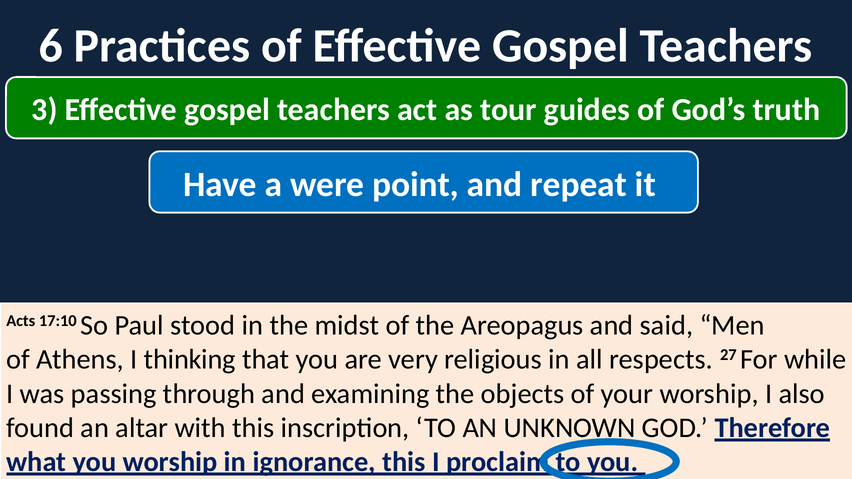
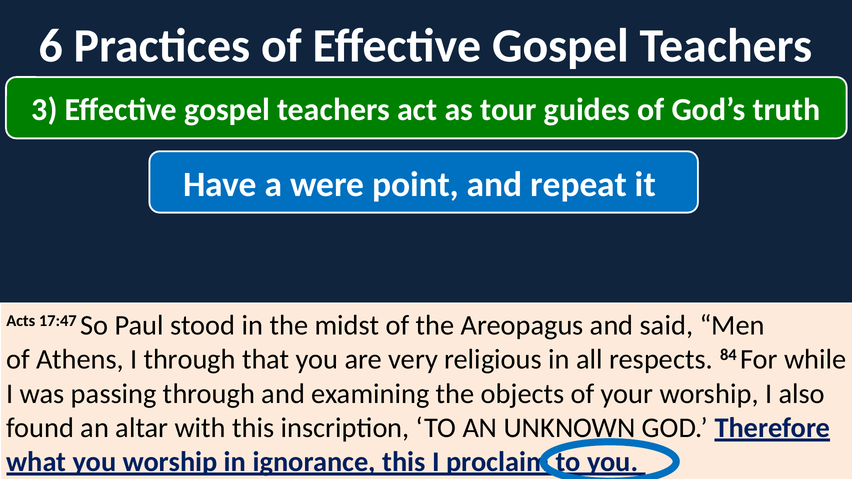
17:10: 17:10 -> 17:47
I thinking: thinking -> through
27: 27 -> 84
